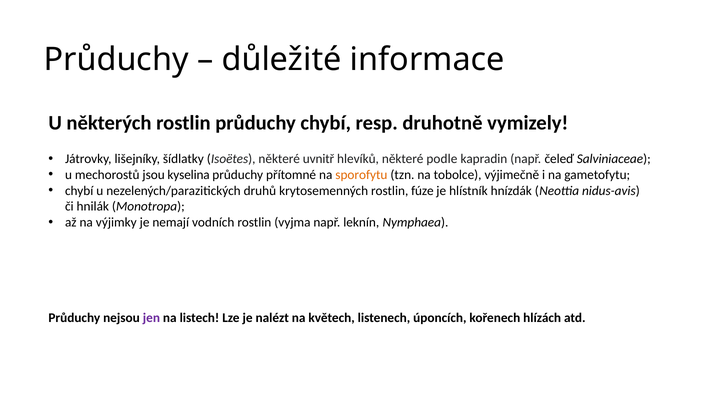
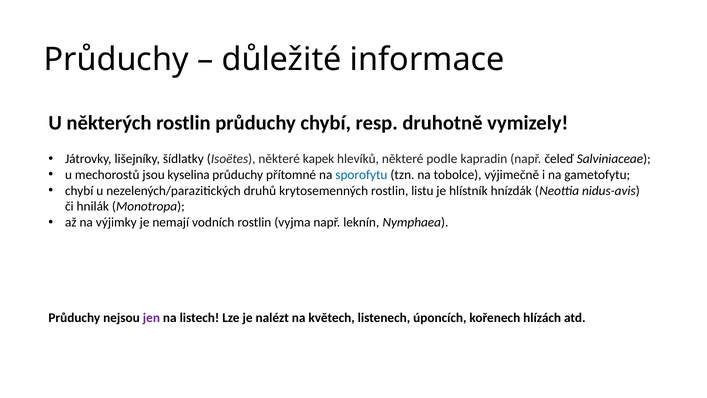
uvnitř: uvnitř -> kapek
sporofytu colour: orange -> blue
fúze: fúze -> listu
